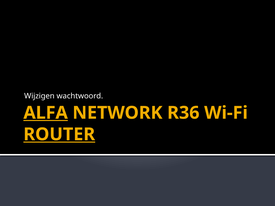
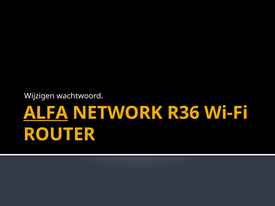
ROUTER underline: present -> none
